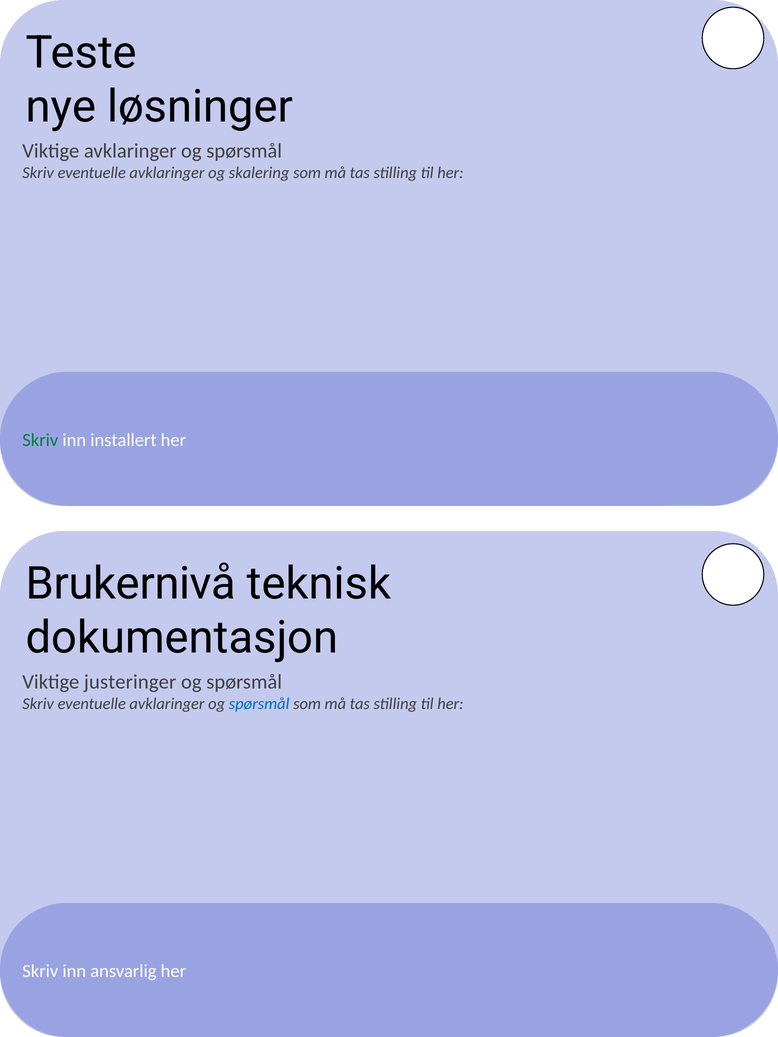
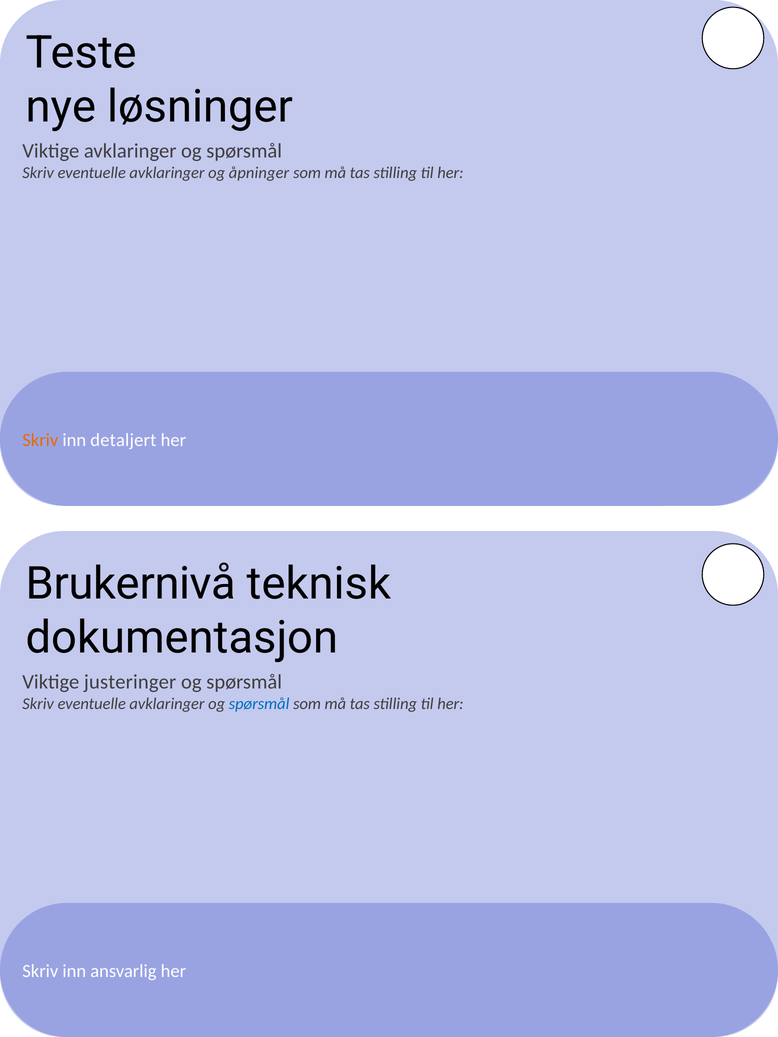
skalering: skalering -> åpninger
Skriv at (40, 440) colour: green -> orange
installert: installert -> detaljert
